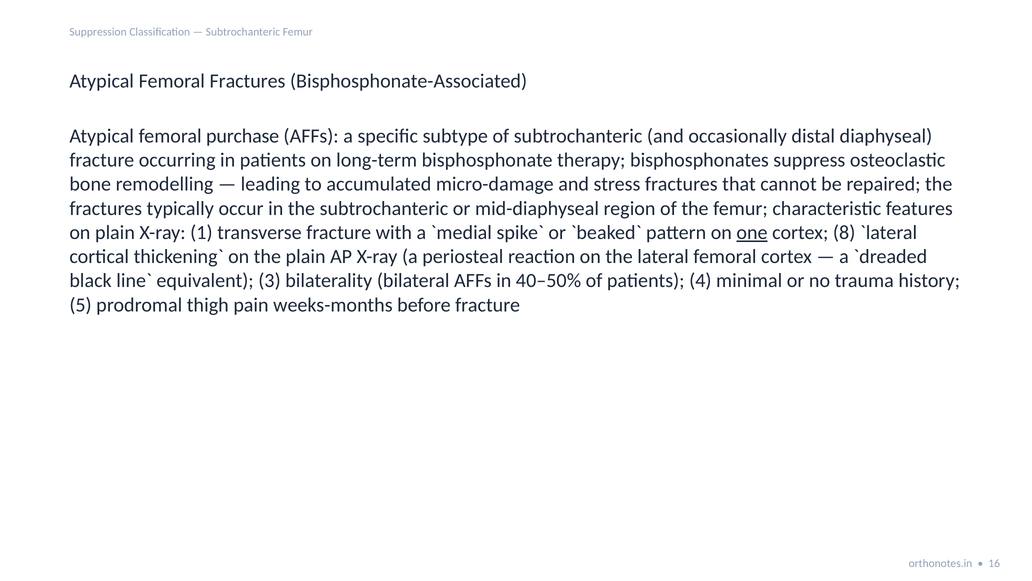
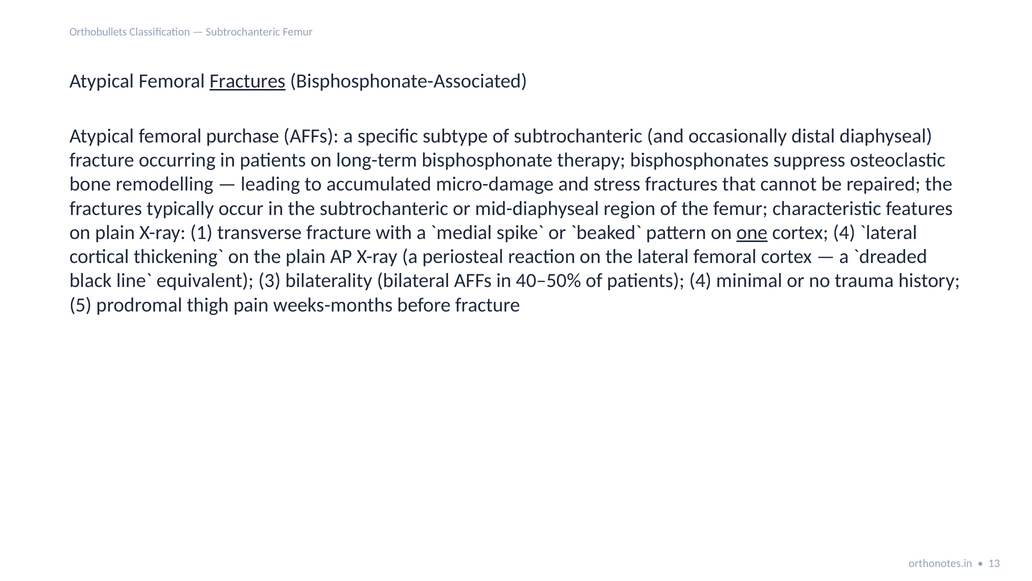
Suppression: Suppression -> Orthobullets
Fractures at (248, 81) underline: none -> present
cortex 8: 8 -> 4
16: 16 -> 13
